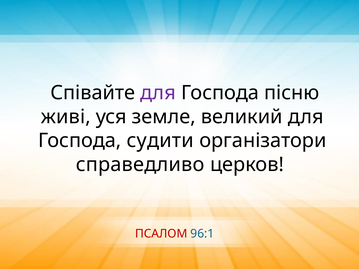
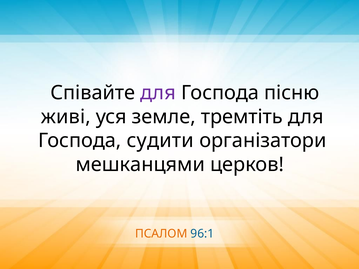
великий: великий -> тремтіть
справедливо: справедливо -> мешканцями
ПСАЛОМ colour: red -> orange
